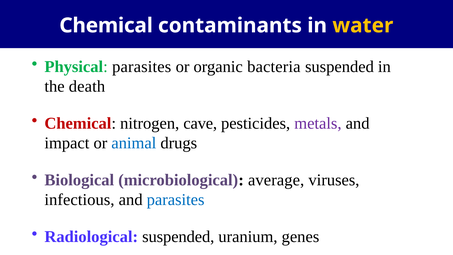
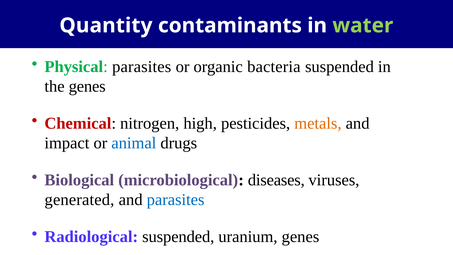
Chemical at (106, 26): Chemical -> Quantity
water colour: yellow -> light green
the death: death -> genes
cave: cave -> high
metals colour: purple -> orange
average: average -> diseases
infectious: infectious -> generated
